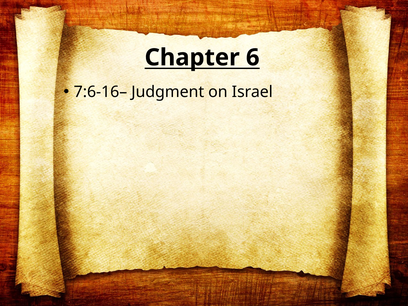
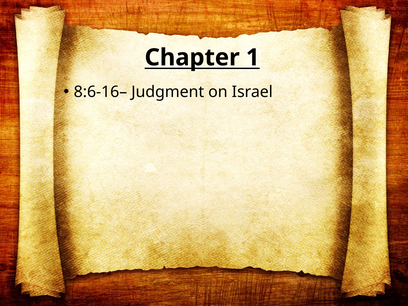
6: 6 -> 1
7:6-16–: 7:6-16– -> 8:6-16–
